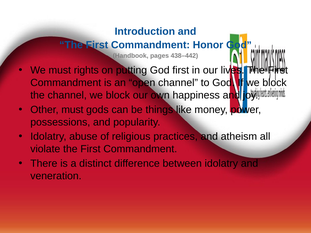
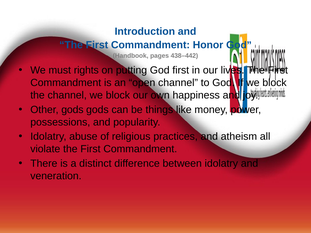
Other must: must -> gods
